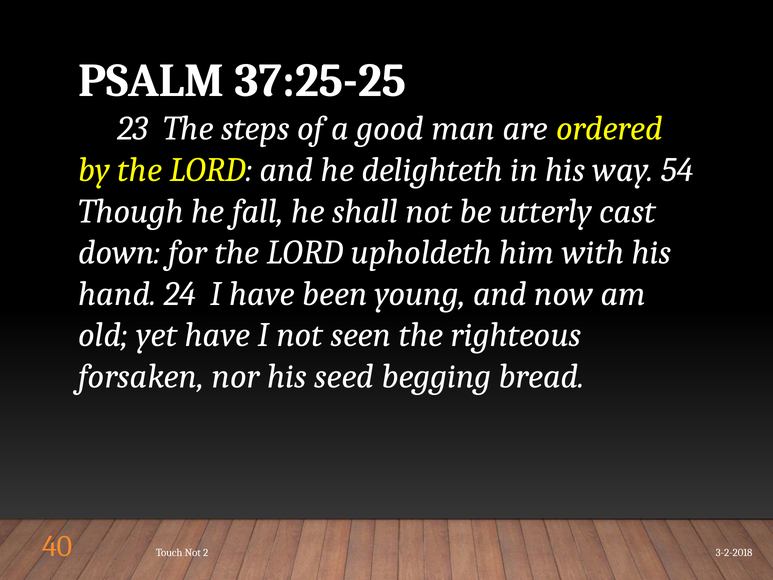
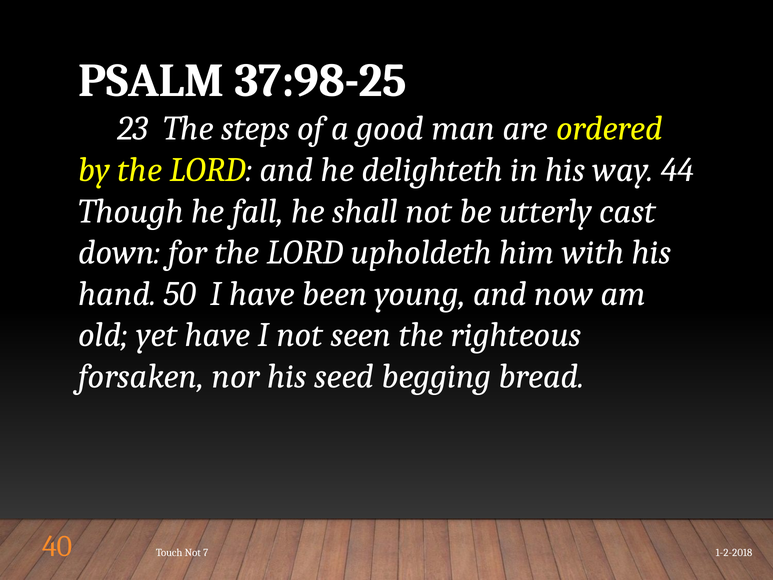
37:25-25: 37:25-25 -> 37:98-25
54: 54 -> 44
24: 24 -> 50
3-2-2018: 3-2-2018 -> 1-2-2018
2: 2 -> 7
